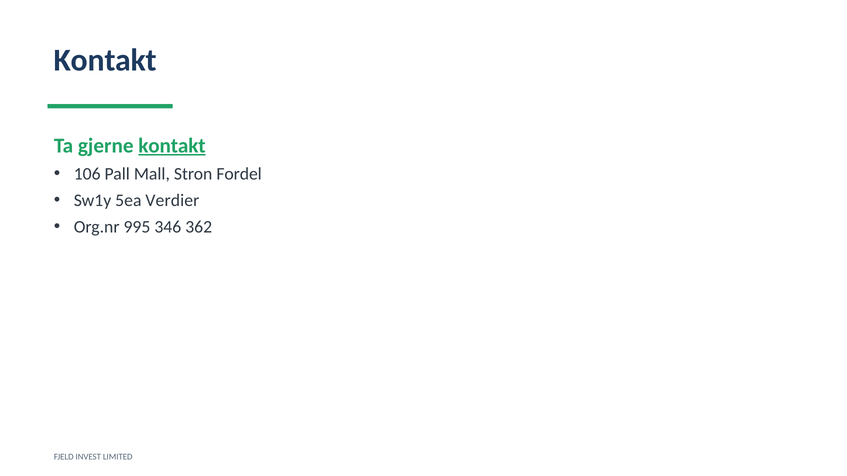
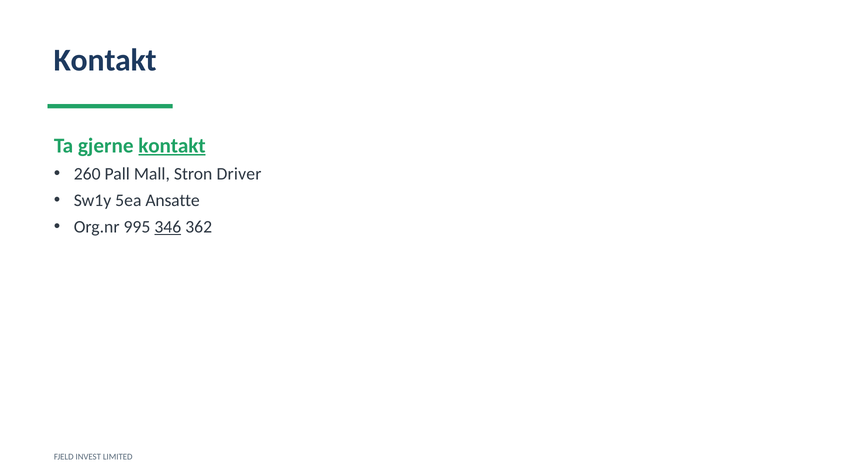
106: 106 -> 260
Fordel: Fordel -> Driver
Verdier: Verdier -> Ansatte
346 underline: none -> present
